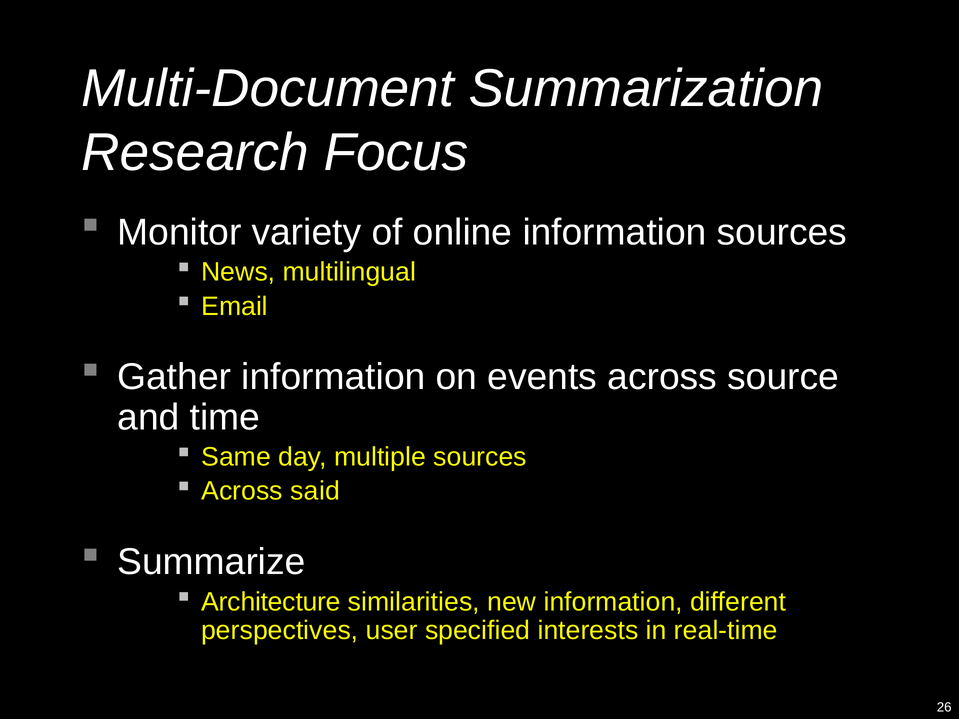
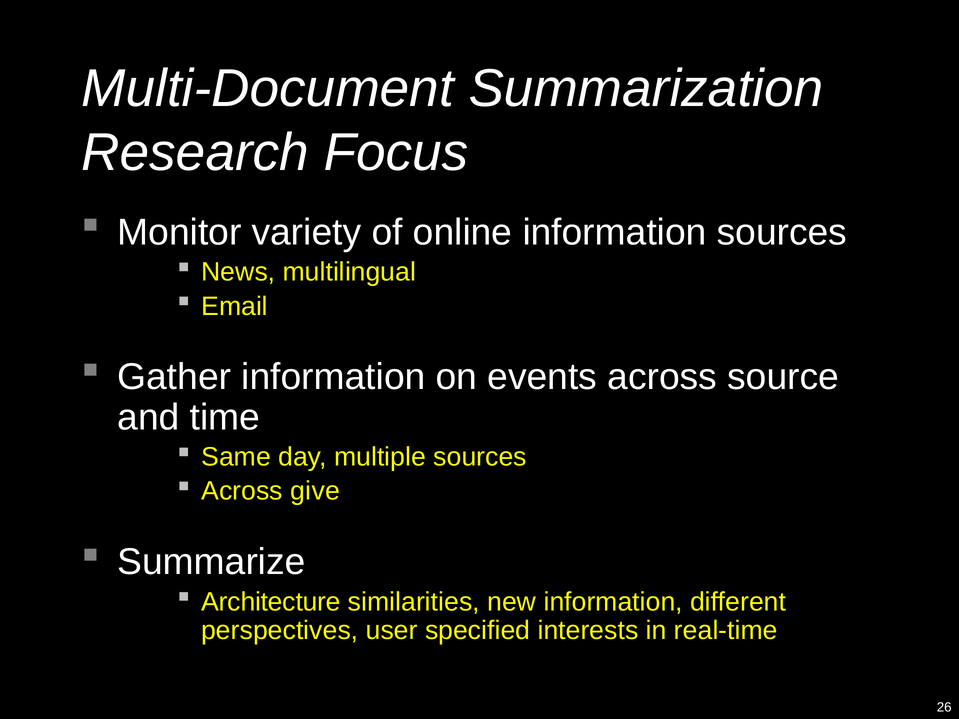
said: said -> give
